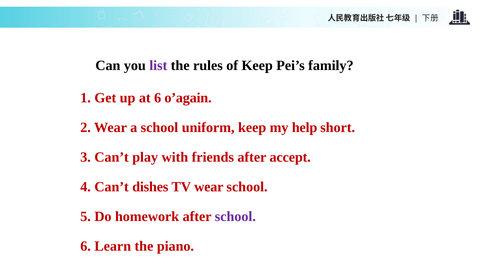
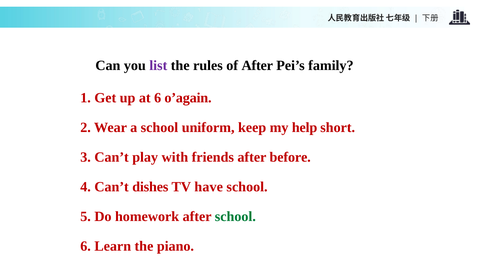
of Keep: Keep -> After
accept: accept -> before
TV wear: wear -> have
school at (235, 216) colour: purple -> green
